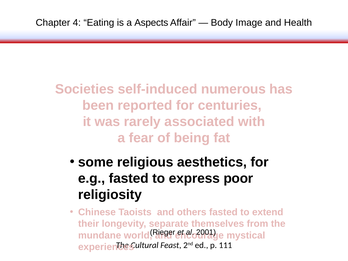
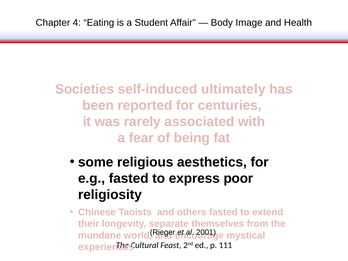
Aspects: Aspects -> Student
numerous: numerous -> ultimately
